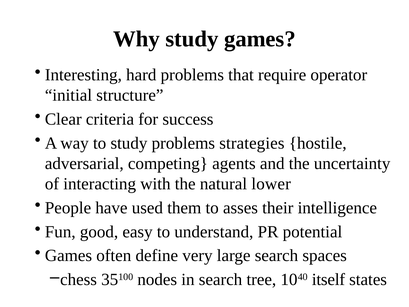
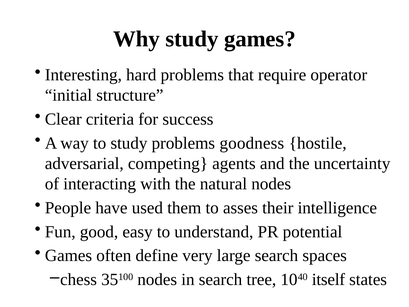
strategies: strategies -> goodness
natural lower: lower -> nodes
